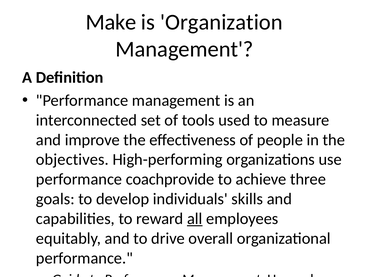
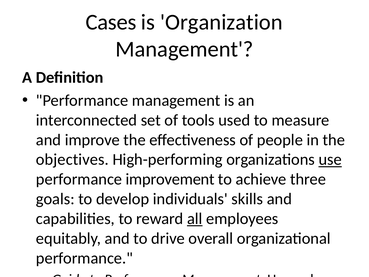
Make: Make -> Cases
use underline: none -> present
coachprovide: coachprovide -> improvement
